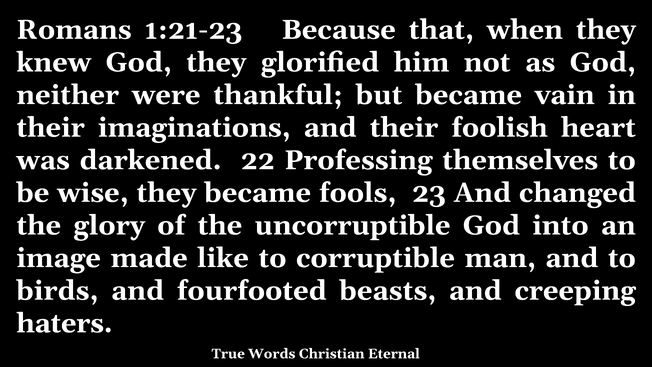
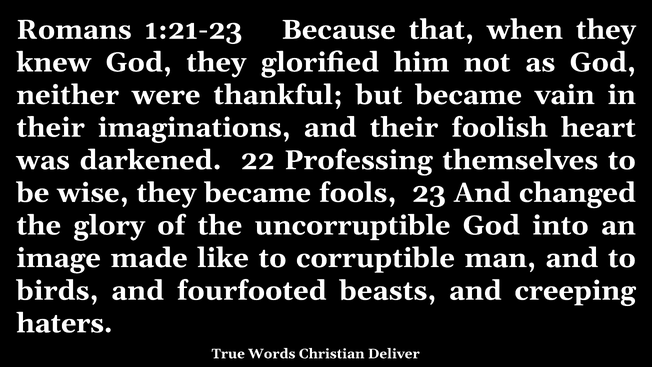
Eternal: Eternal -> Deliver
